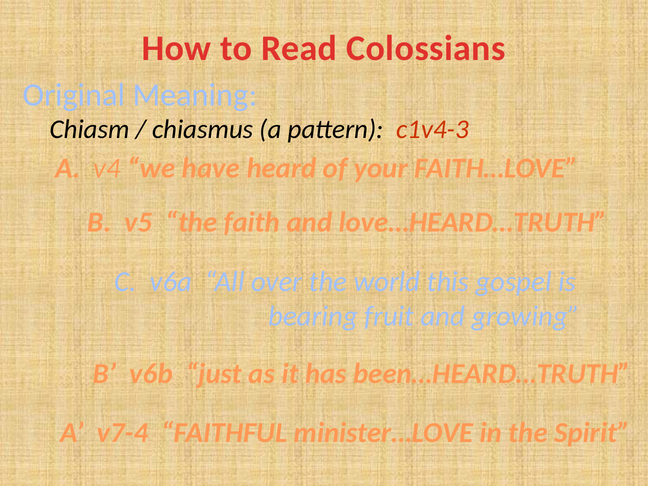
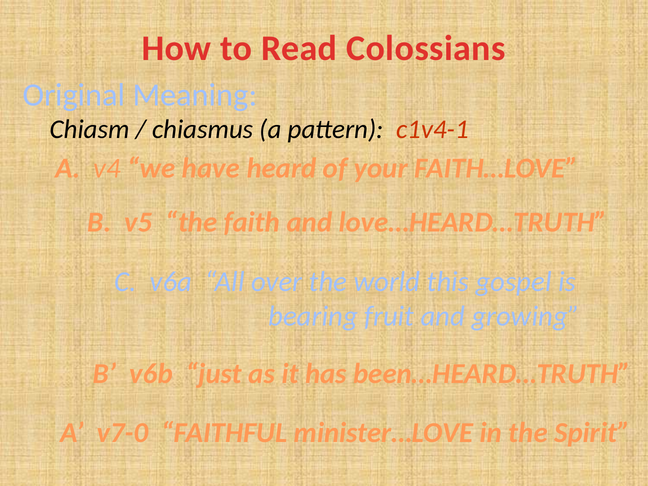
c1v4-3: c1v4-3 -> c1v4-1
v7-4: v7-4 -> v7-0
